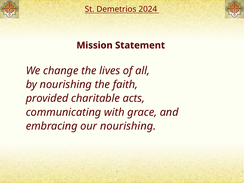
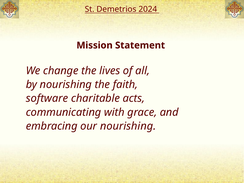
provided: provided -> software
